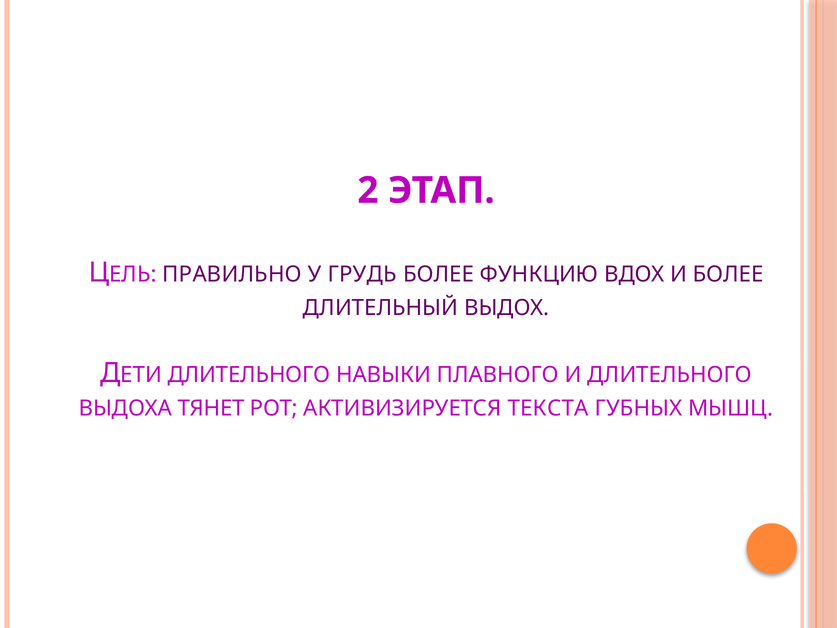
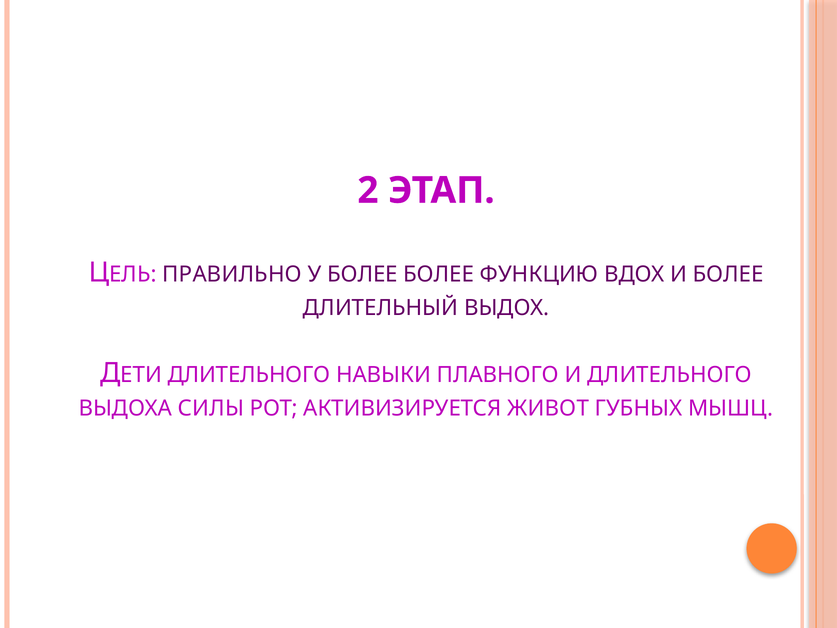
У ГРУДЬ: ГРУДЬ -> БОЛЕЕ
ТЯНЕТ: ТЯНЕТ -> СИЛЫ
ТЕКСТА: ТЕКСТА -> ЖИВОТ
